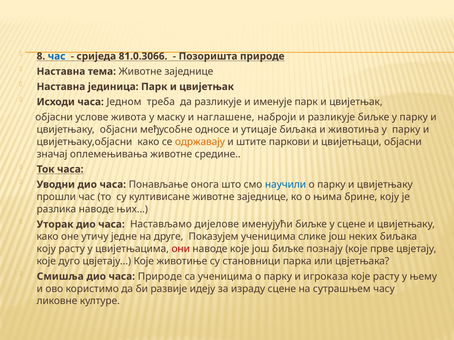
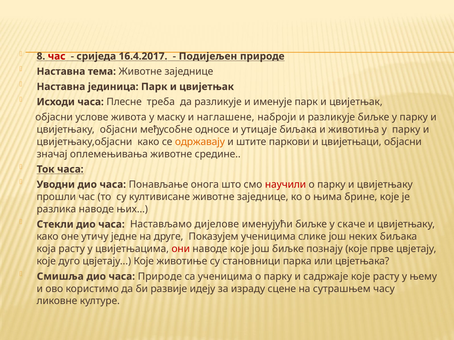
час at (57, 56) colour: blue -> red
81.0.3066: 81.0.3066 -> 16.4.2017
Позоришта: Позоришта -> Подијељен
Једном: Једном -> Плесне
научили colour: blue -> red
брине коју: коју -> које
Уторак: Уторак -> Стекли
у сцене: сцене -> скаче
коју at (46, 249): коју -> која
игроказа: игроказа -> садржаје
